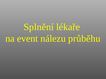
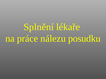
event: event -> práce
průběhu: průběhu -> posudku
